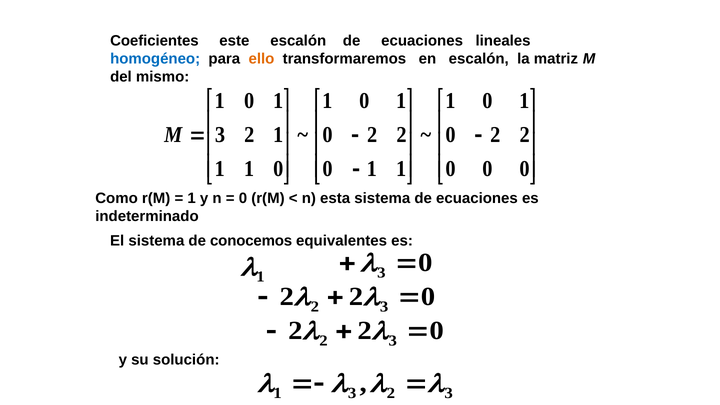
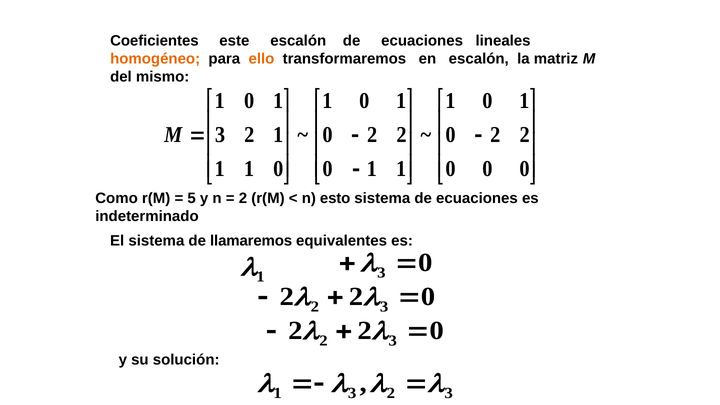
homogéneo colour: blue -> orange
1 at (192, 198): 1 -> 5
0 at (243, 198): 0 -> 2
esta: esta -> esto
conocemos: conocemos -> llamaremos
